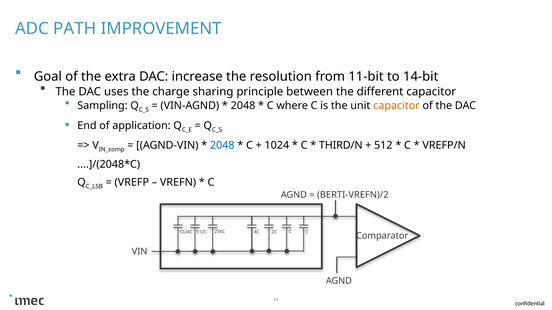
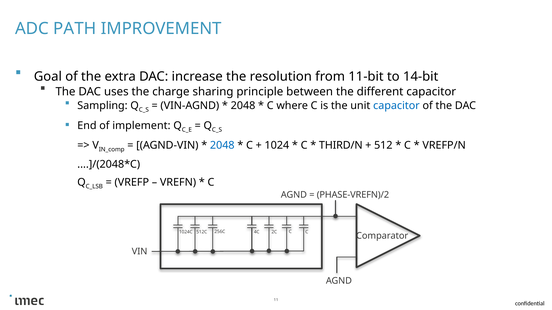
capacitor at (396, 106) colour: orange -> blue
application: application -> implement
BERTI-VREFN)/2: BERTI-VREFN)/2 -> PHASE-VREFN)/2
